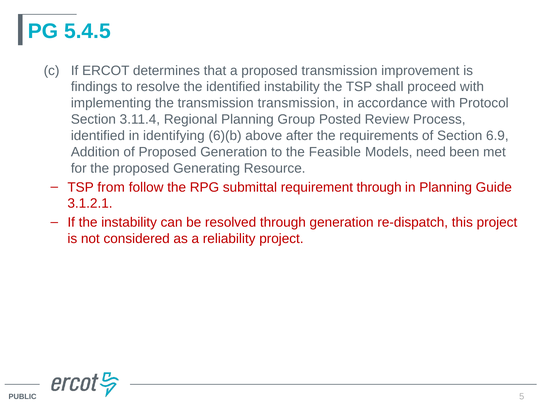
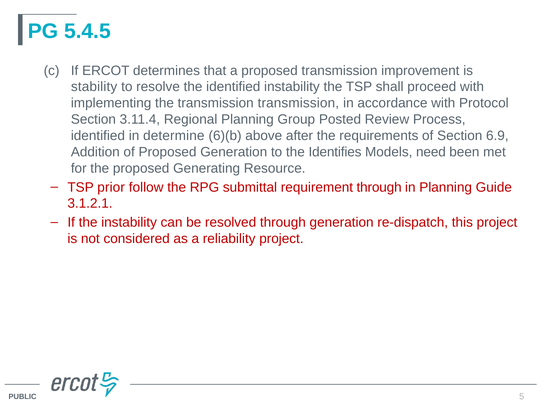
findings: findings -> stability
identifying: identifying -> determine
Feasible: Feasible -> Identifies
from: from -> prior
